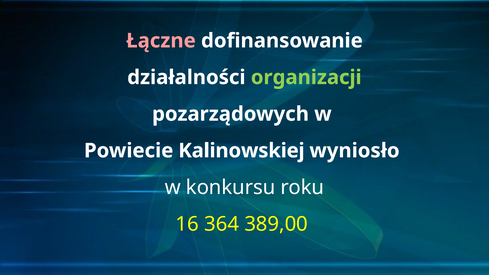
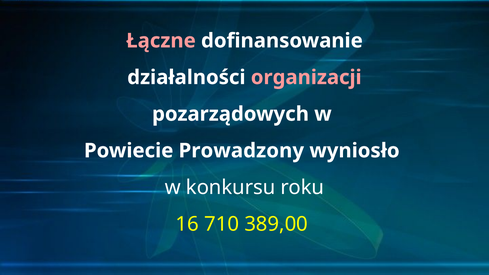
organizacji colour: light green -> pink
Kalinowskiej: Kalinowskiej -> Prowadzony
364: 364 -> 710
